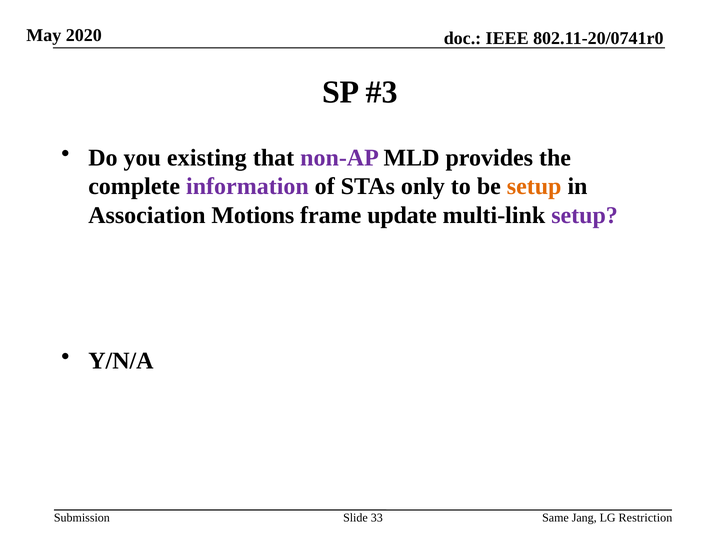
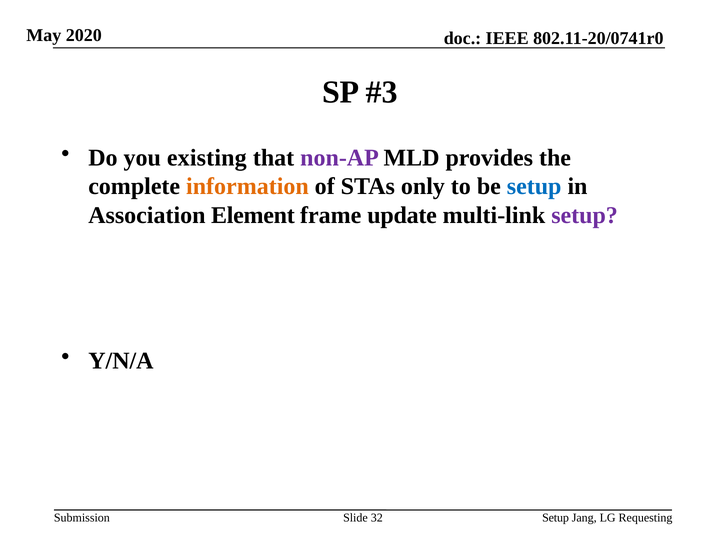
information colour: purple -> orange
setup at (534, 187) colour: orange -> blue
Motions: Motions -> Element
33: 33 -> 32
Same at (555, 518): Same -> Setup
Restriction: Restriction -> Requesting
